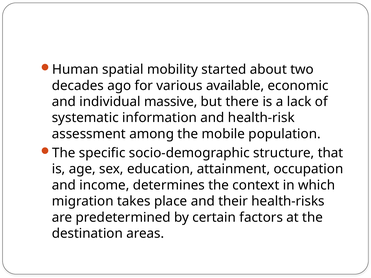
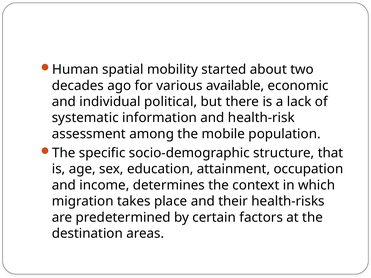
massive: massive -> political
